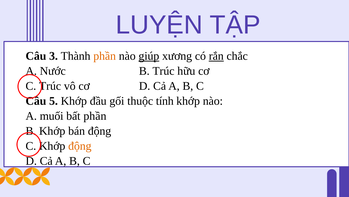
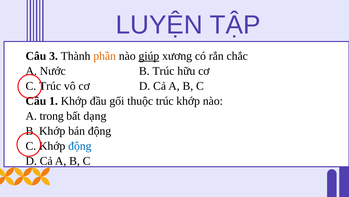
rắn underline: present -> none
5: 5 -> 1
thuộc tính: tính -> trúc
muối: muối -> trong
bất phần: phần -> dạng
động at (80, 145) colour: orange -> blue
